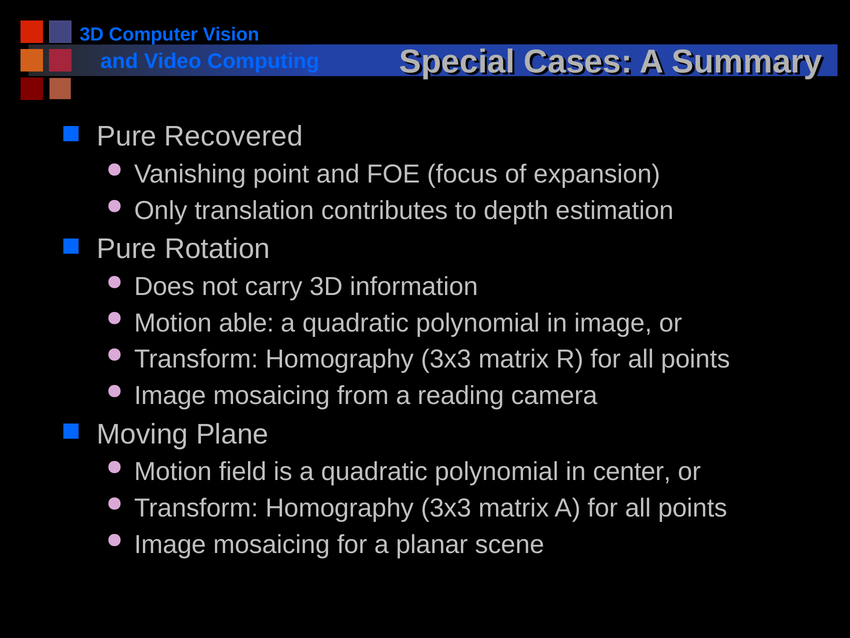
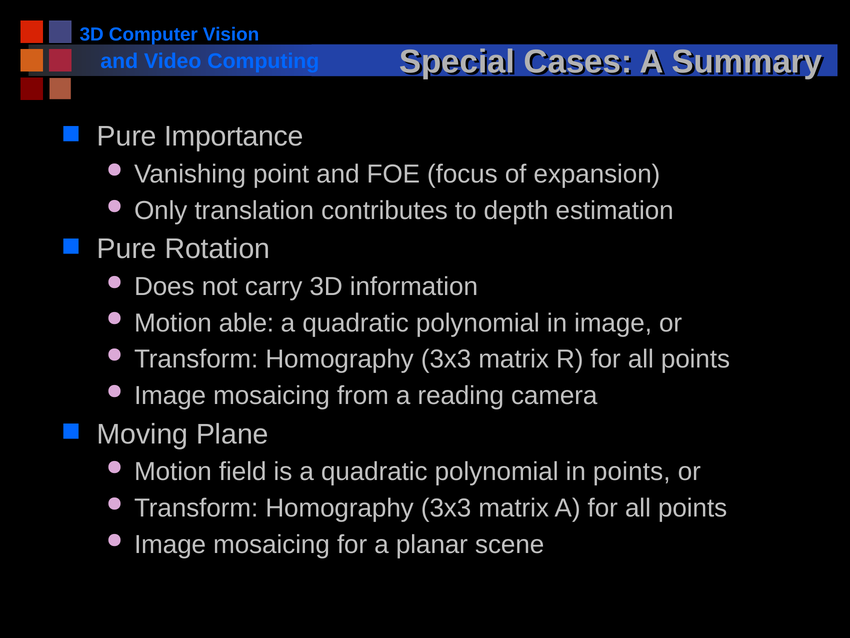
Recovered: Recovered -> Importance
in center: center -> points
